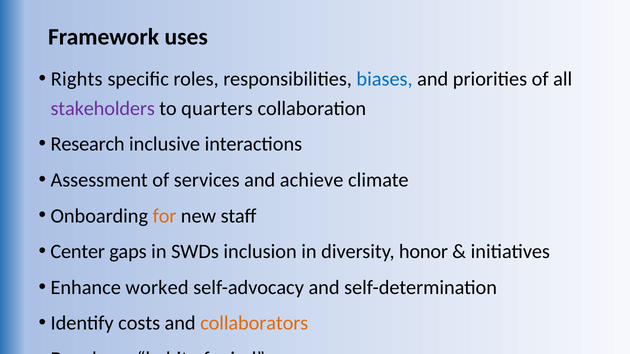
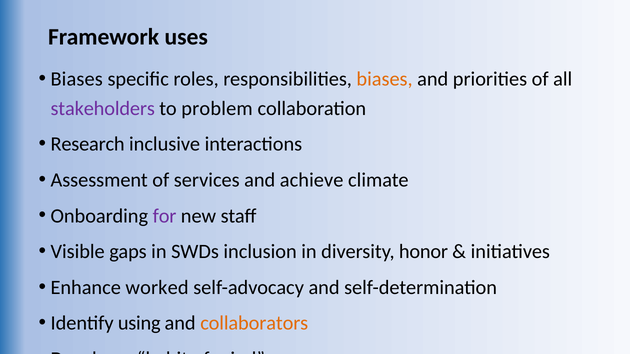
Rights at (77, 79): Rights -> Biases
biases at (385, 79) colour: blue -> orange
quarters: quarters -> problem
for colour: orange -> purple
Center: Center -> Visible
costs: costs -> using
